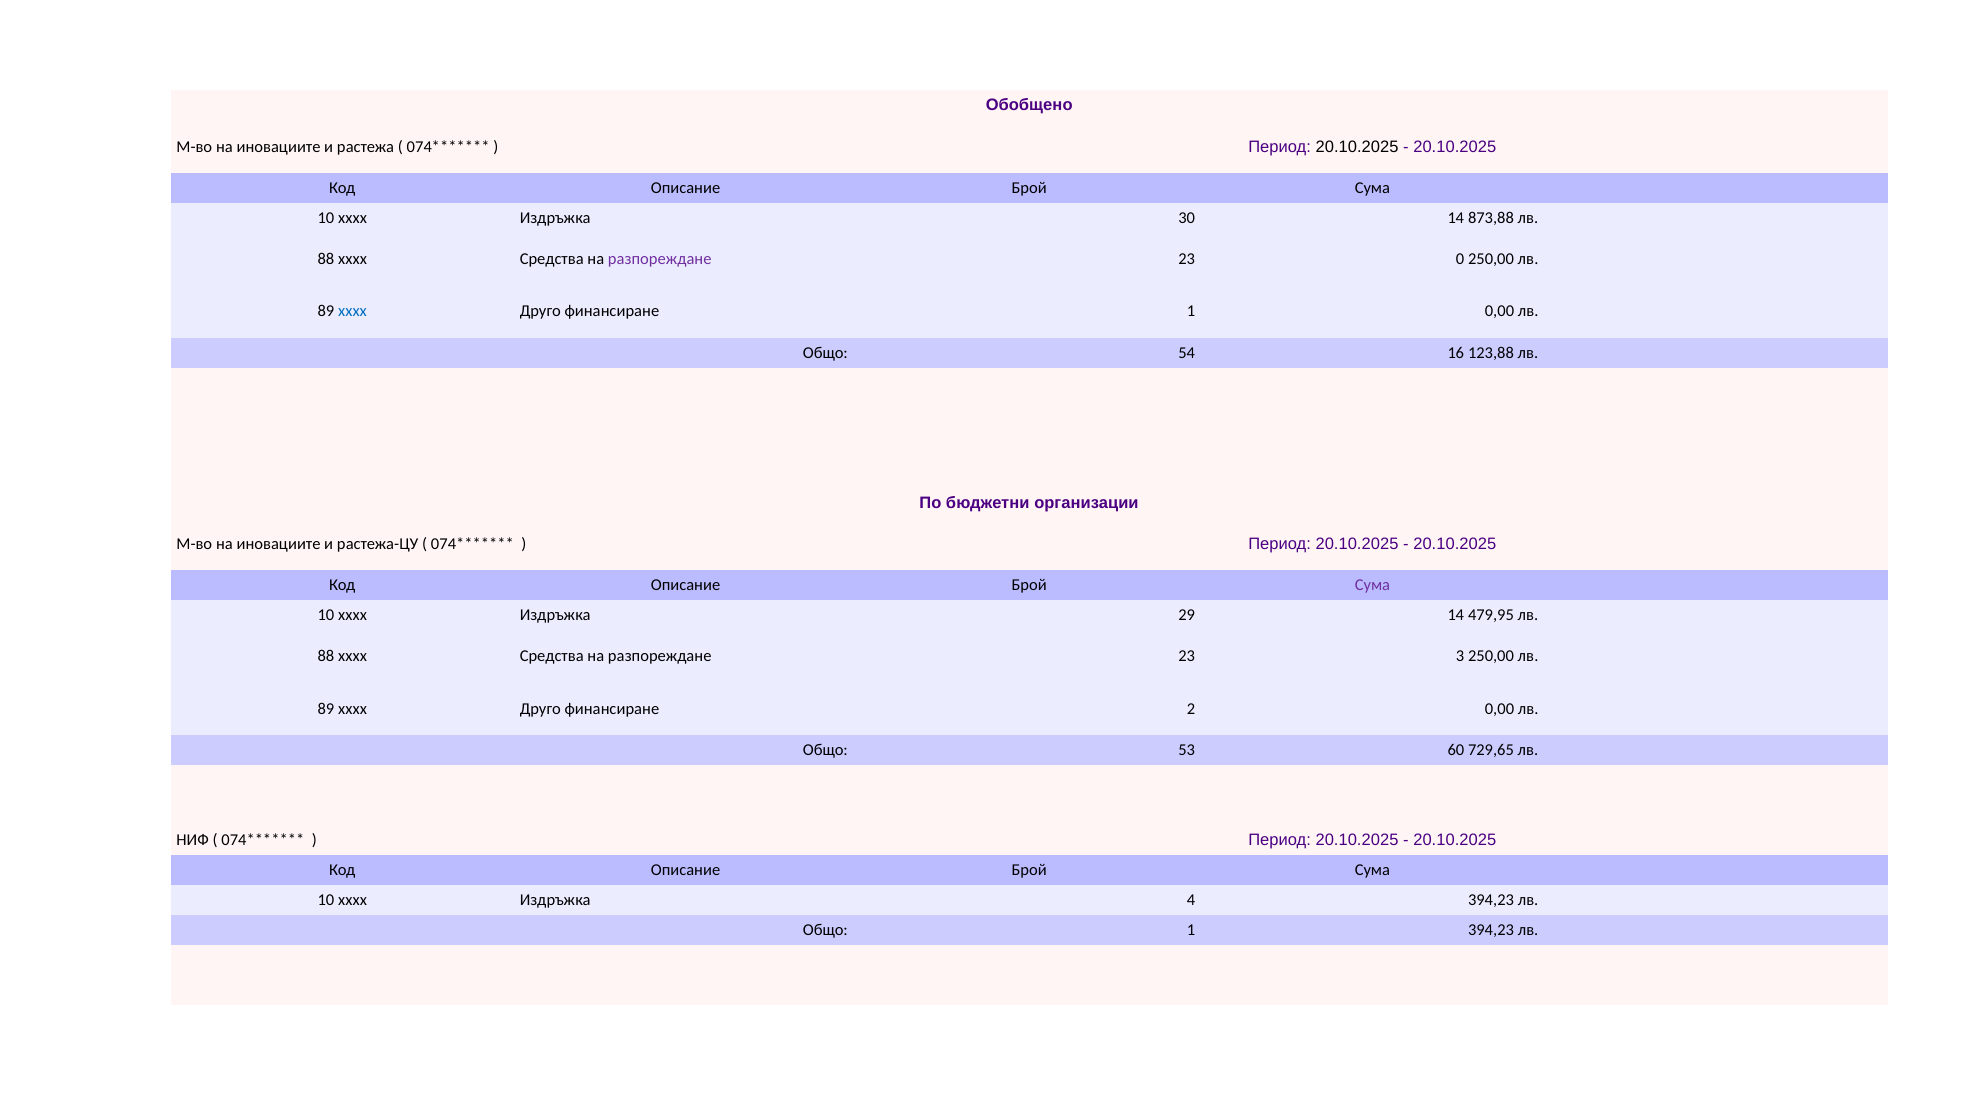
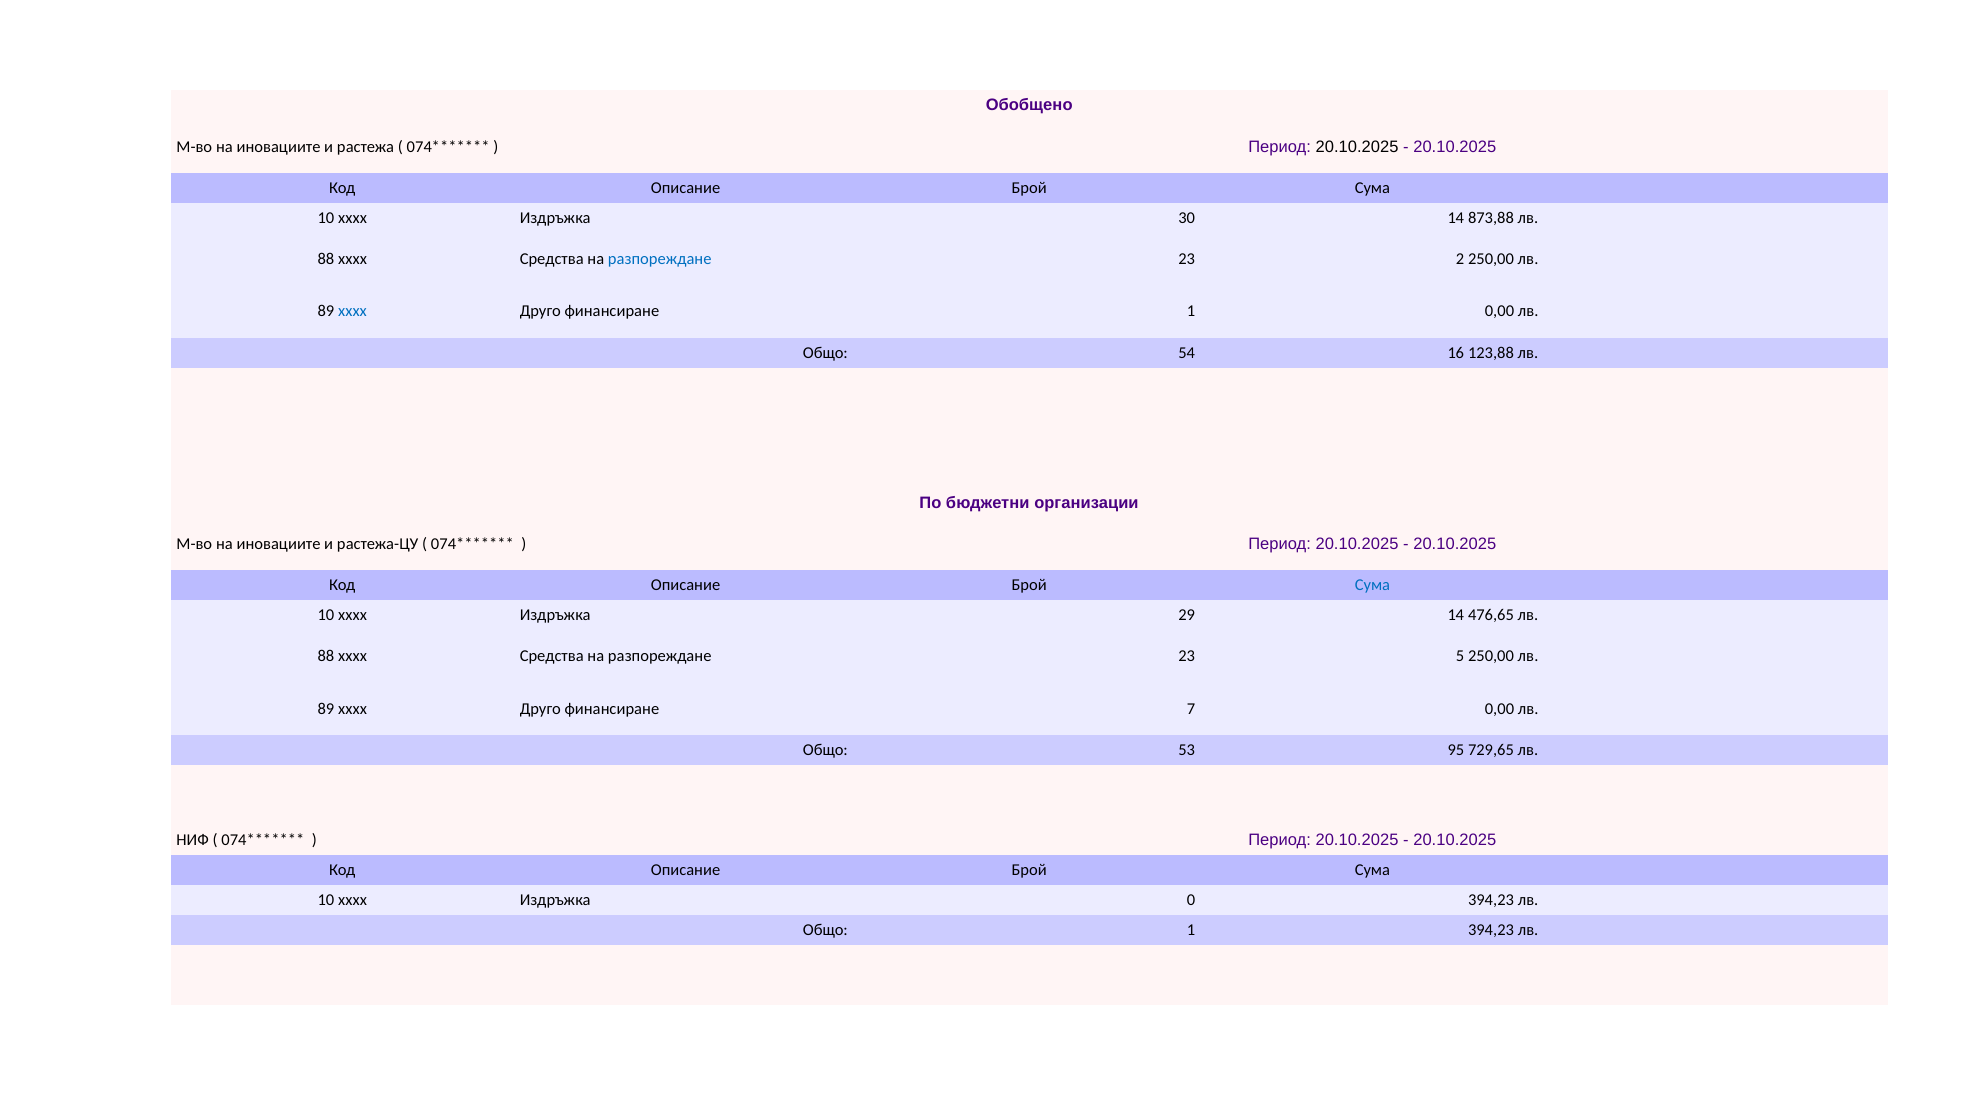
разпореждане at (660, 259) colour: purple -> blue
0: 0 -> 2
Сума at (1372, 585) colour: purple -> blue
479,95: 479,95 -> 476,65
3: 3 -> 5
2: 2 -> 7
60: 60 -> 95
4: 4 -> 0
